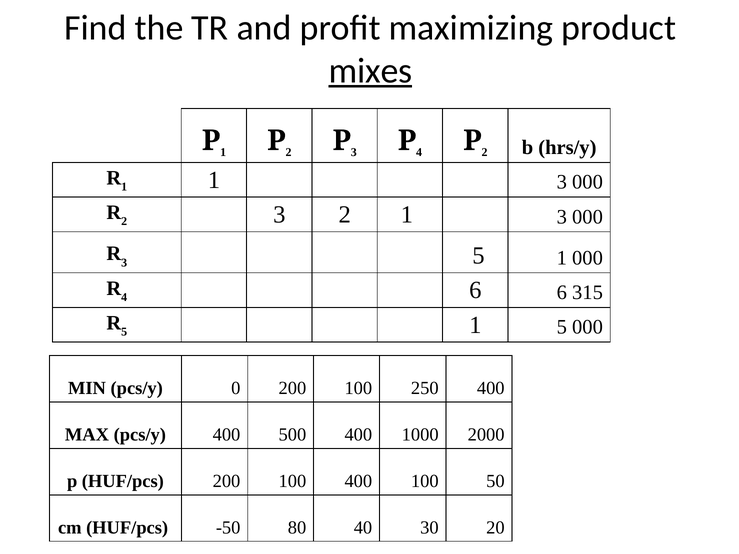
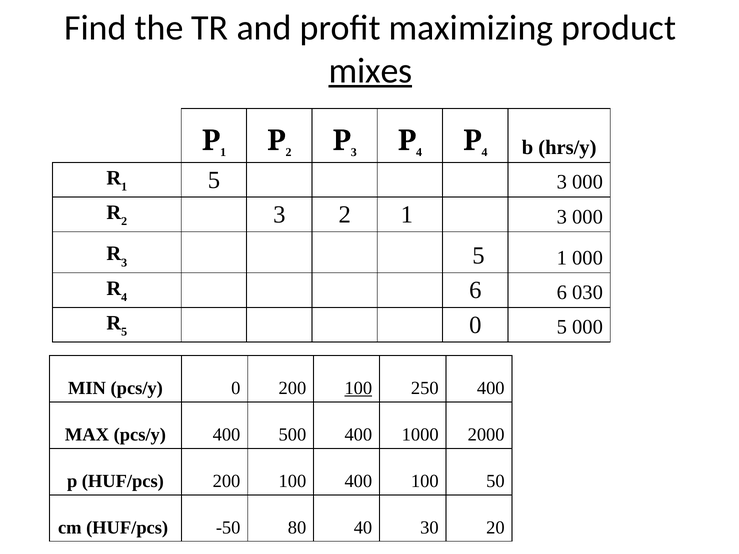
4 P 2: 2 -> 4
1 1: 1 -> 5
315: 315 -> 030
1 at (475, 325): 1 -> 0
100 at (358, 388) underline: none -> present
